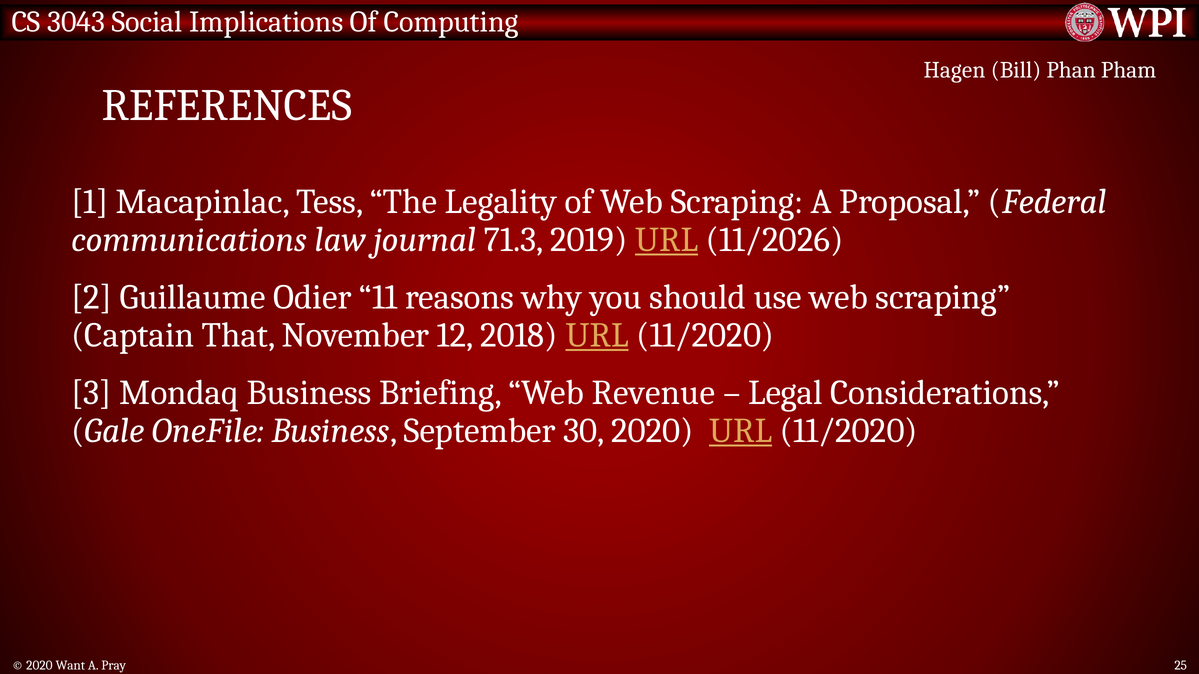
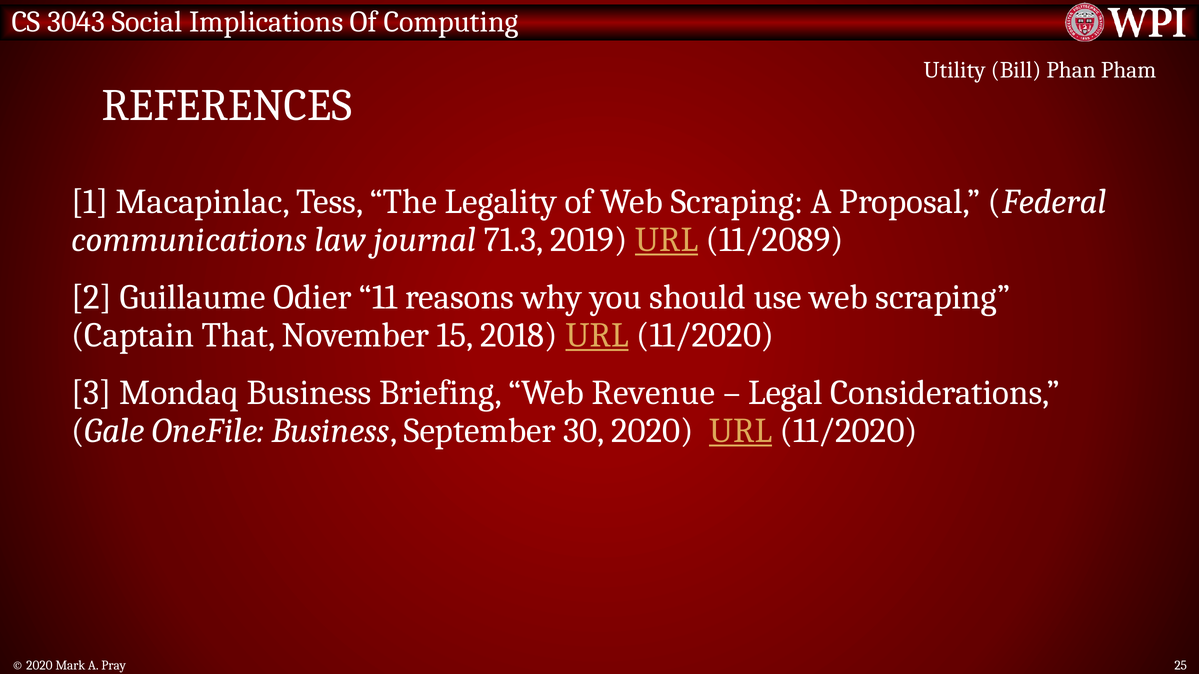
Hagen: Hagen -> Utility
11/2026: 11/2026 -> 11/2089
12: 12 -> 15
Want: Want -> Mark
